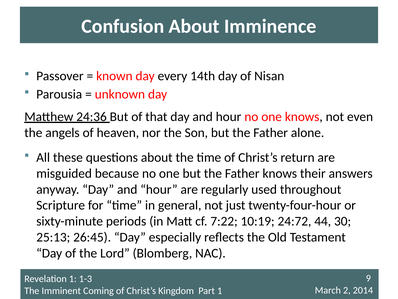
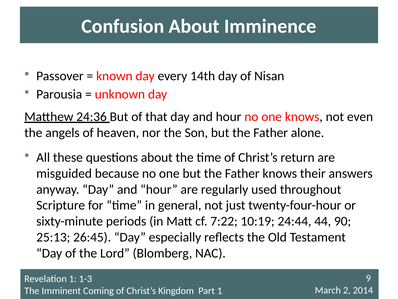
24:72: 24:72 -> 24:44
30: 30 -> 90
